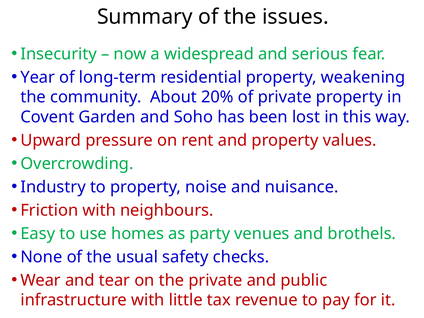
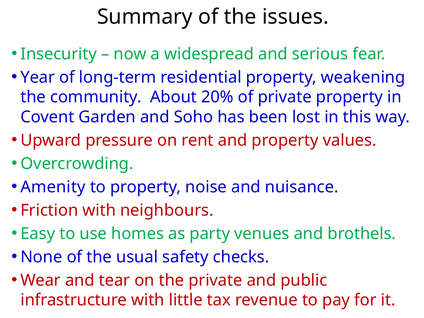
Industry: Industry -> Amenity
